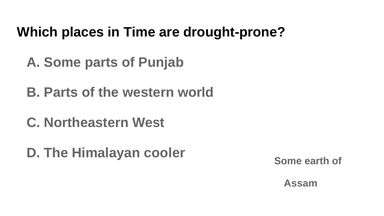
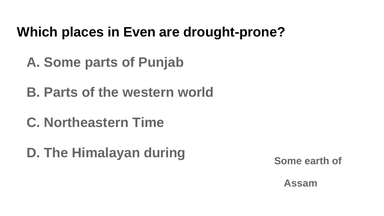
Time: Time -> Even
West: West -> Time
cooler: cooler -> during
